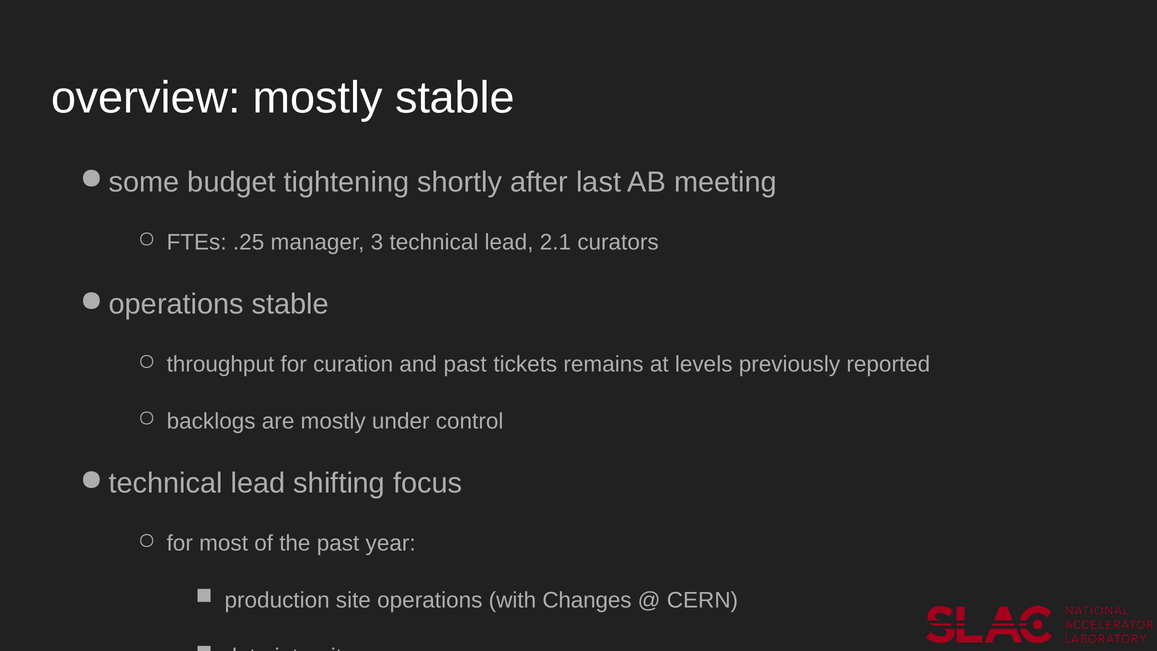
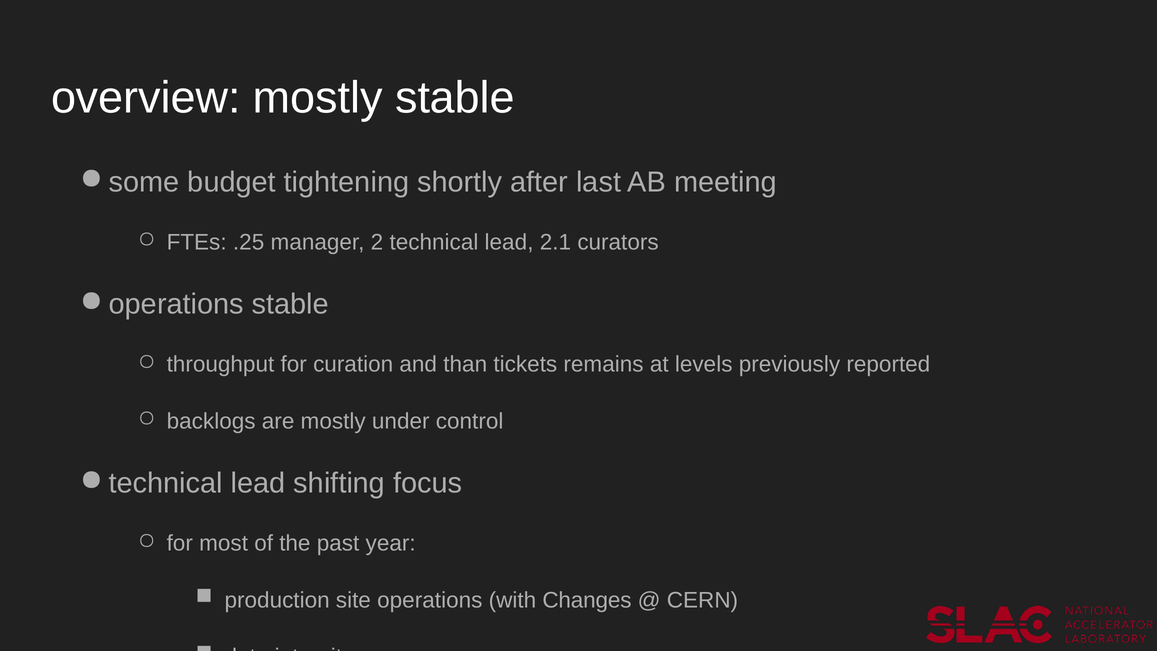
3: 3 -> 2
and past: past -> than
